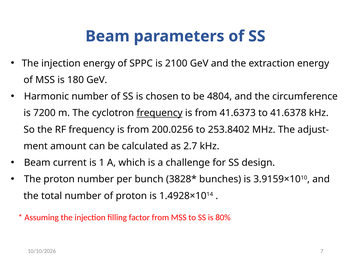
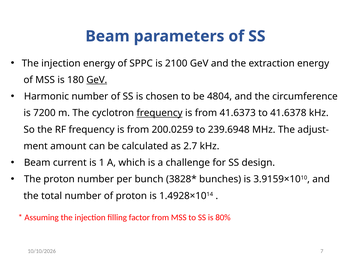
GeV at (97, 80) underline: none -> present
200.0256: 200.0256 -> 200.0259
253.8402: 253.8402 -> 239.6948
